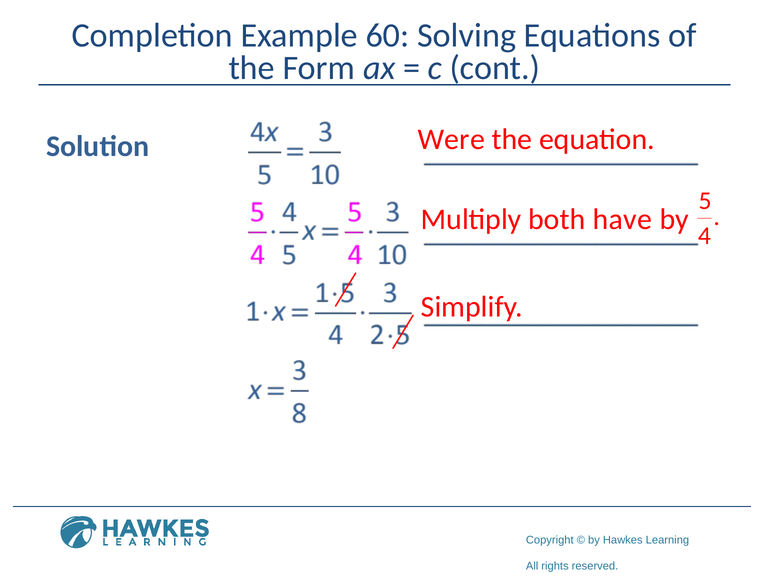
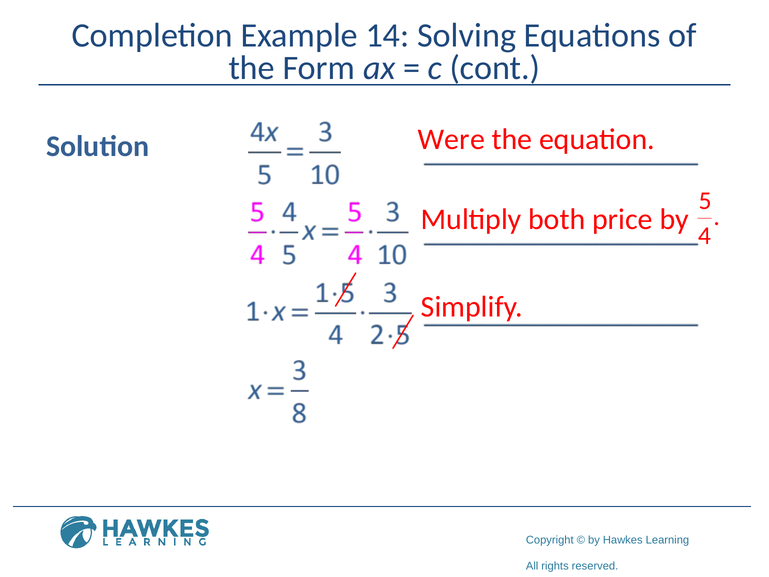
60: 60 -> 14
have: have -> price
